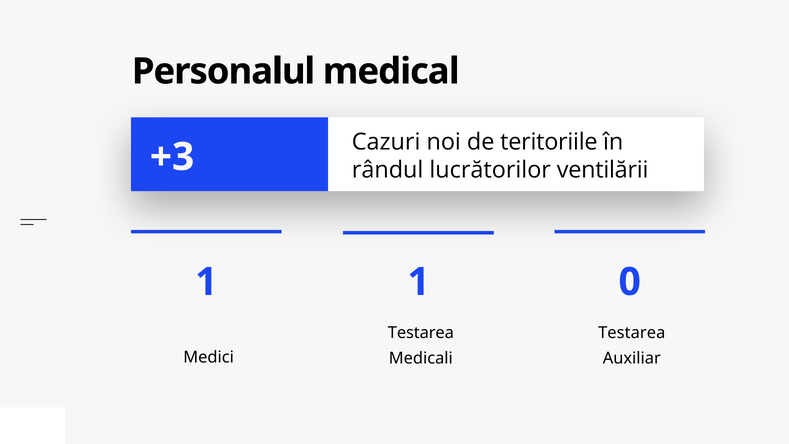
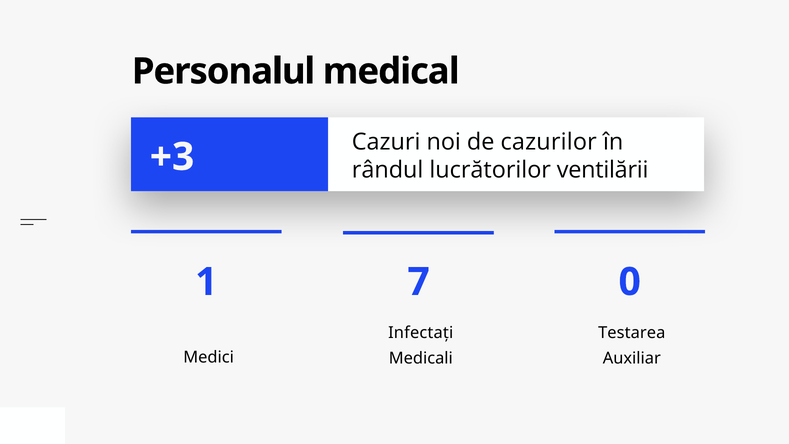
teritoriile: teritoriile -> cazurilor
1 1: 1 -> 7
Testarea at (421, 333): Testarea -> Infectați
